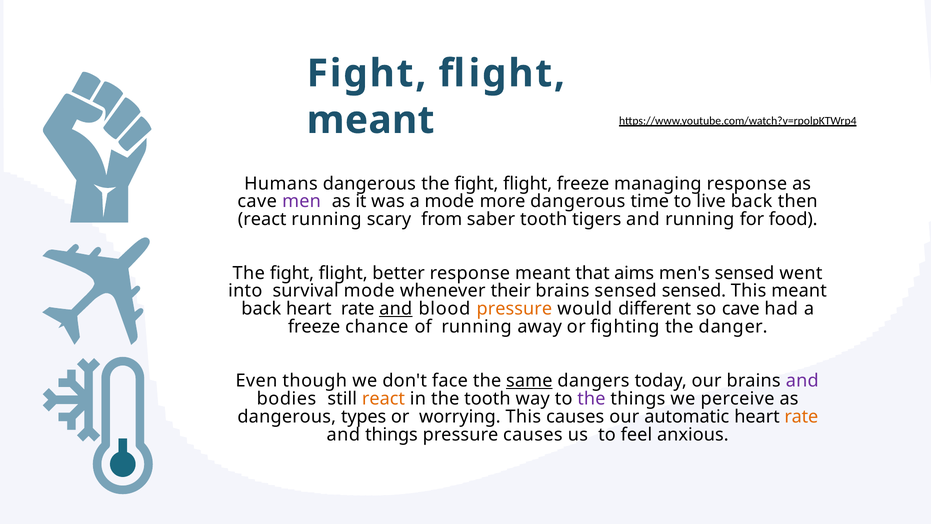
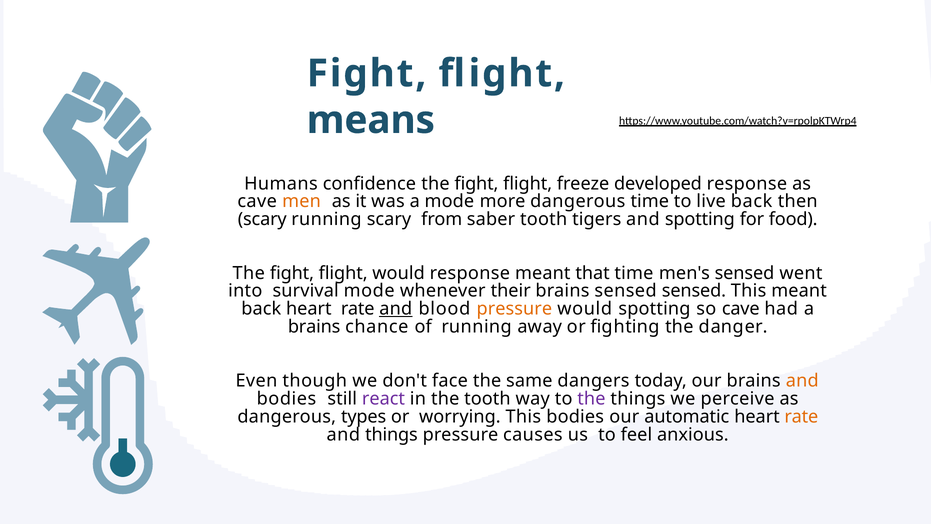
meant at (371, 120): meant -> means
Humans dangerous: dangerous -> confidence
managing: managing -> developed
men colour: purple -> orange
react at (262, 219): react -> scary
and running: running -> spotting
flight better: better -> would
that aims: aims -> time
would different: different -> spotting
freeze at (314, 327): freeze -> brains
same underline: present -> none
and at (802, 380) colour: purple -> orange
react at (383, 398) colour: orange -> purple
This causes: causes -> bodies
